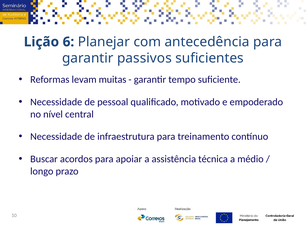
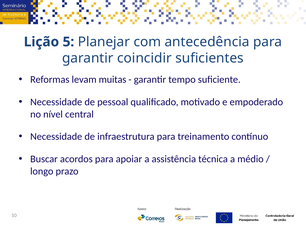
6: 6 -> 5
passivos: passivos -> coincidir
